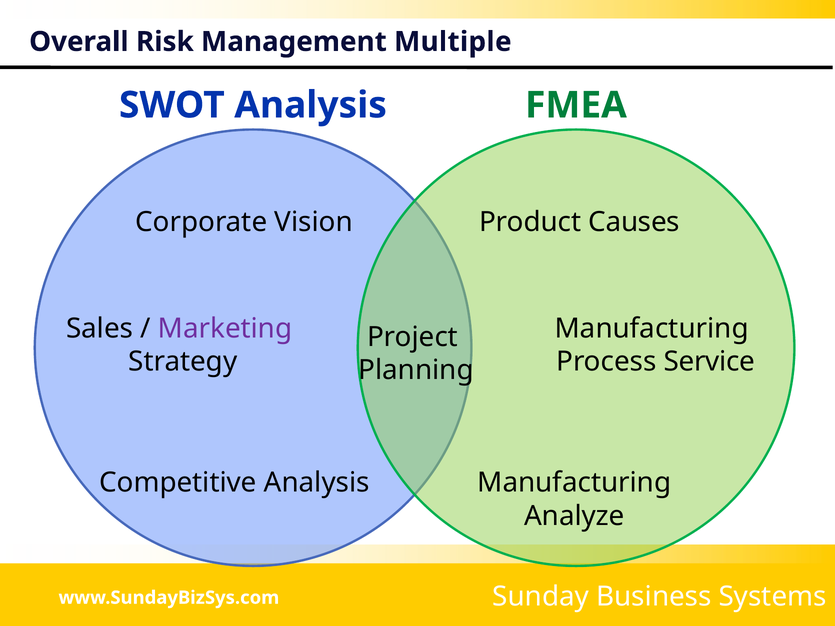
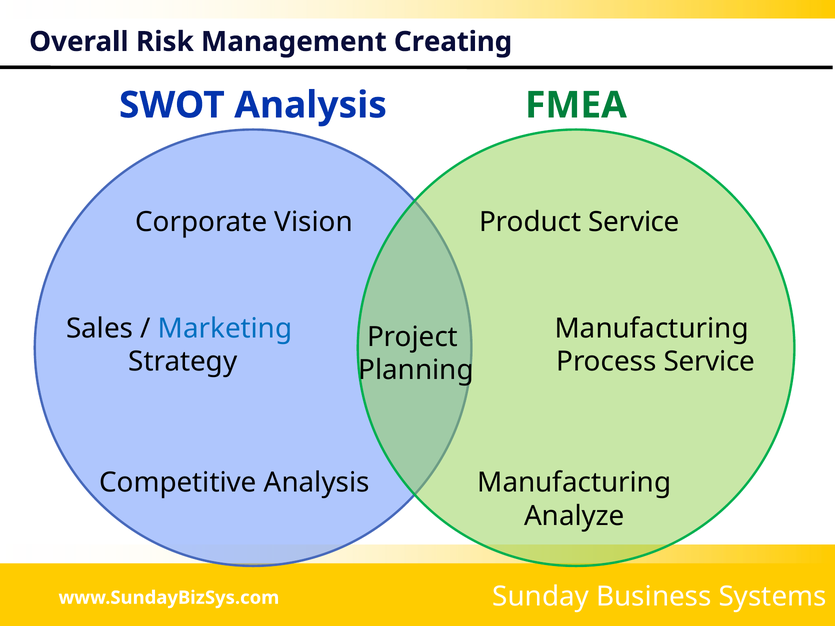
Multiple: Multiple -> Creating
Product Causes: Causes -> Service
Marketing colour: purple -> blue
